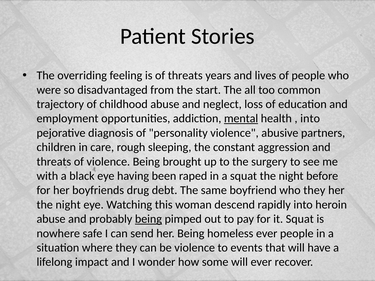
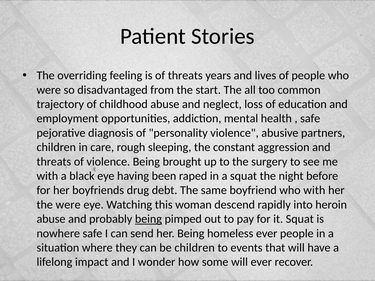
mental underline: present -> none
into at (310, 119): into -> safe
who they: they -> with
night at (68, 205): night -> were
be violence: violence -> children
